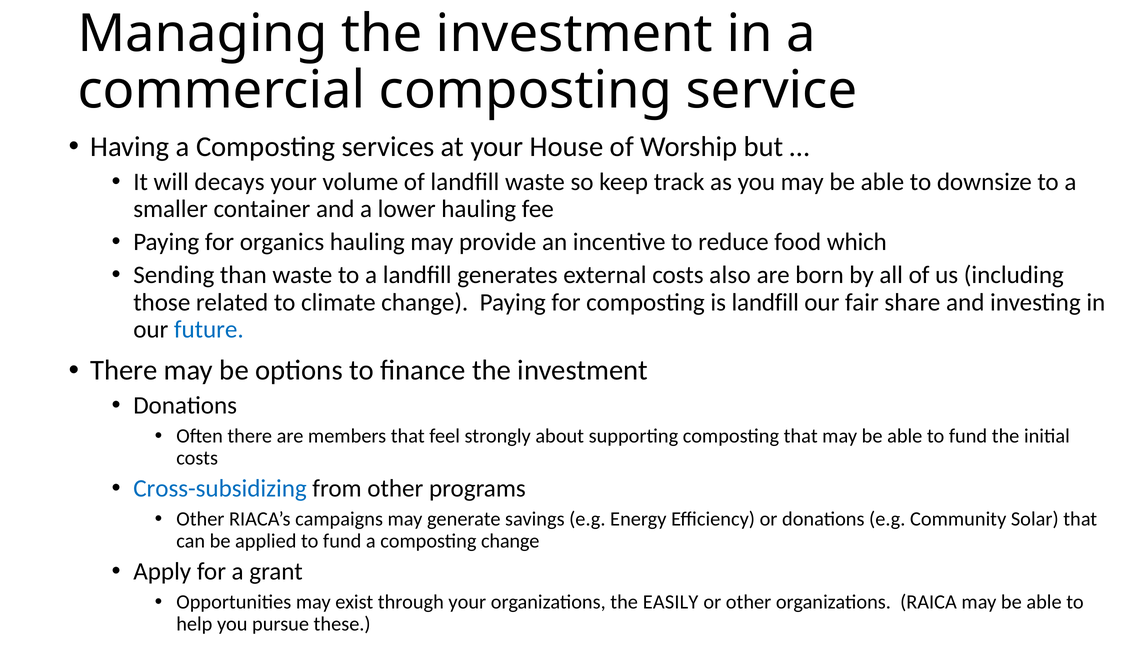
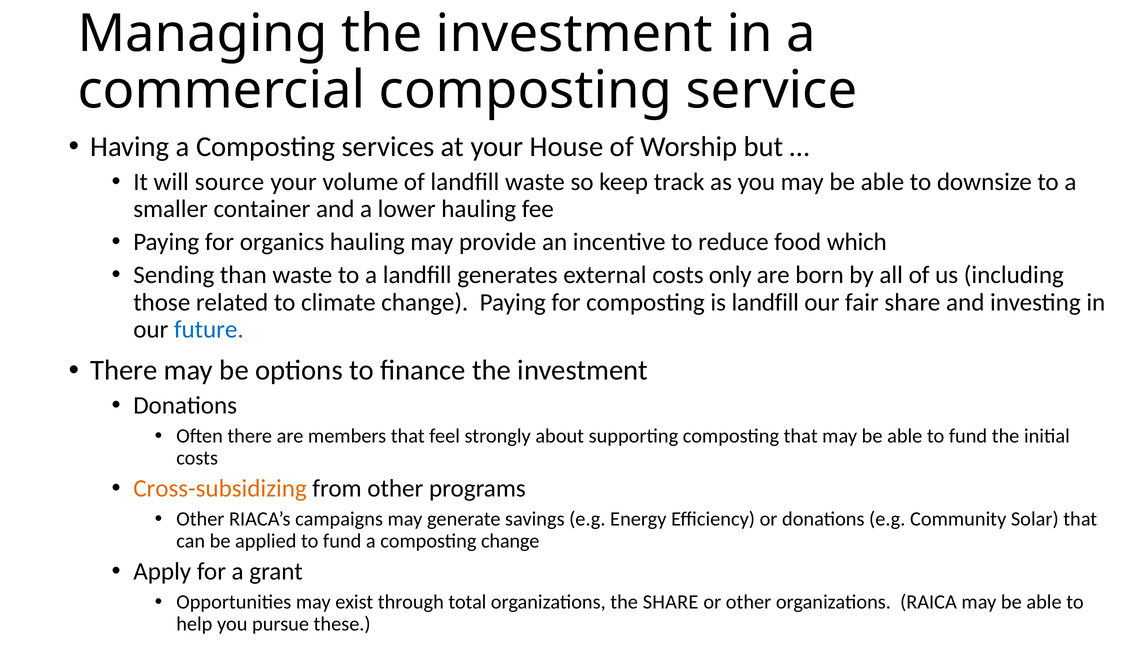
decays: decays -> source
also: also -> only
Cross-subsidizing colour: blue -> orange
through your: your -> total
the EASILY: EASILY -> SHARE
